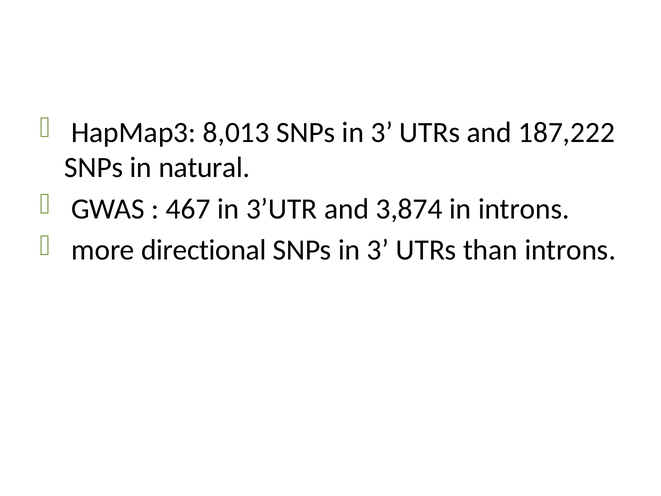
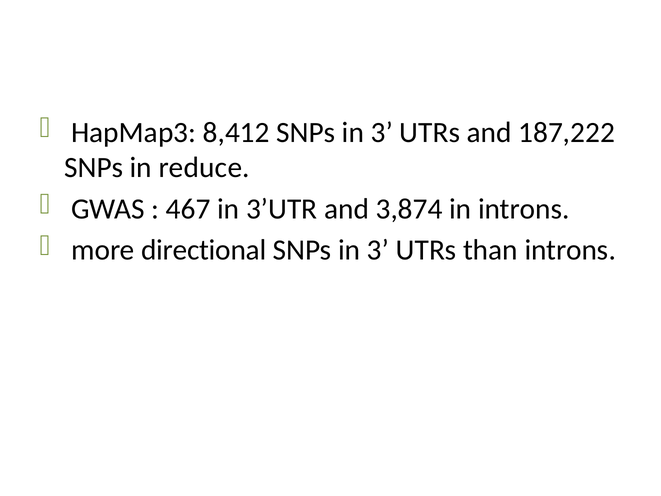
8,013: 8,013 -> 8,412
natural: natural -> reduce
